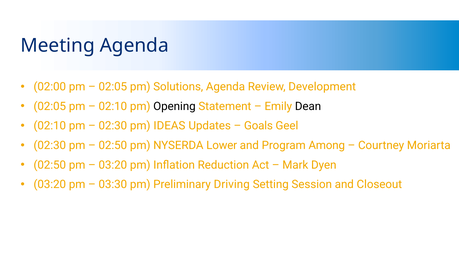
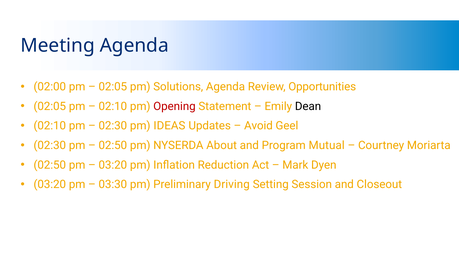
Development: Development -> Opportunities
Opening colour: black -> red
Goals: Goals -> Avoid
Lower: Lower -> About
Among: Among -> Mutual
